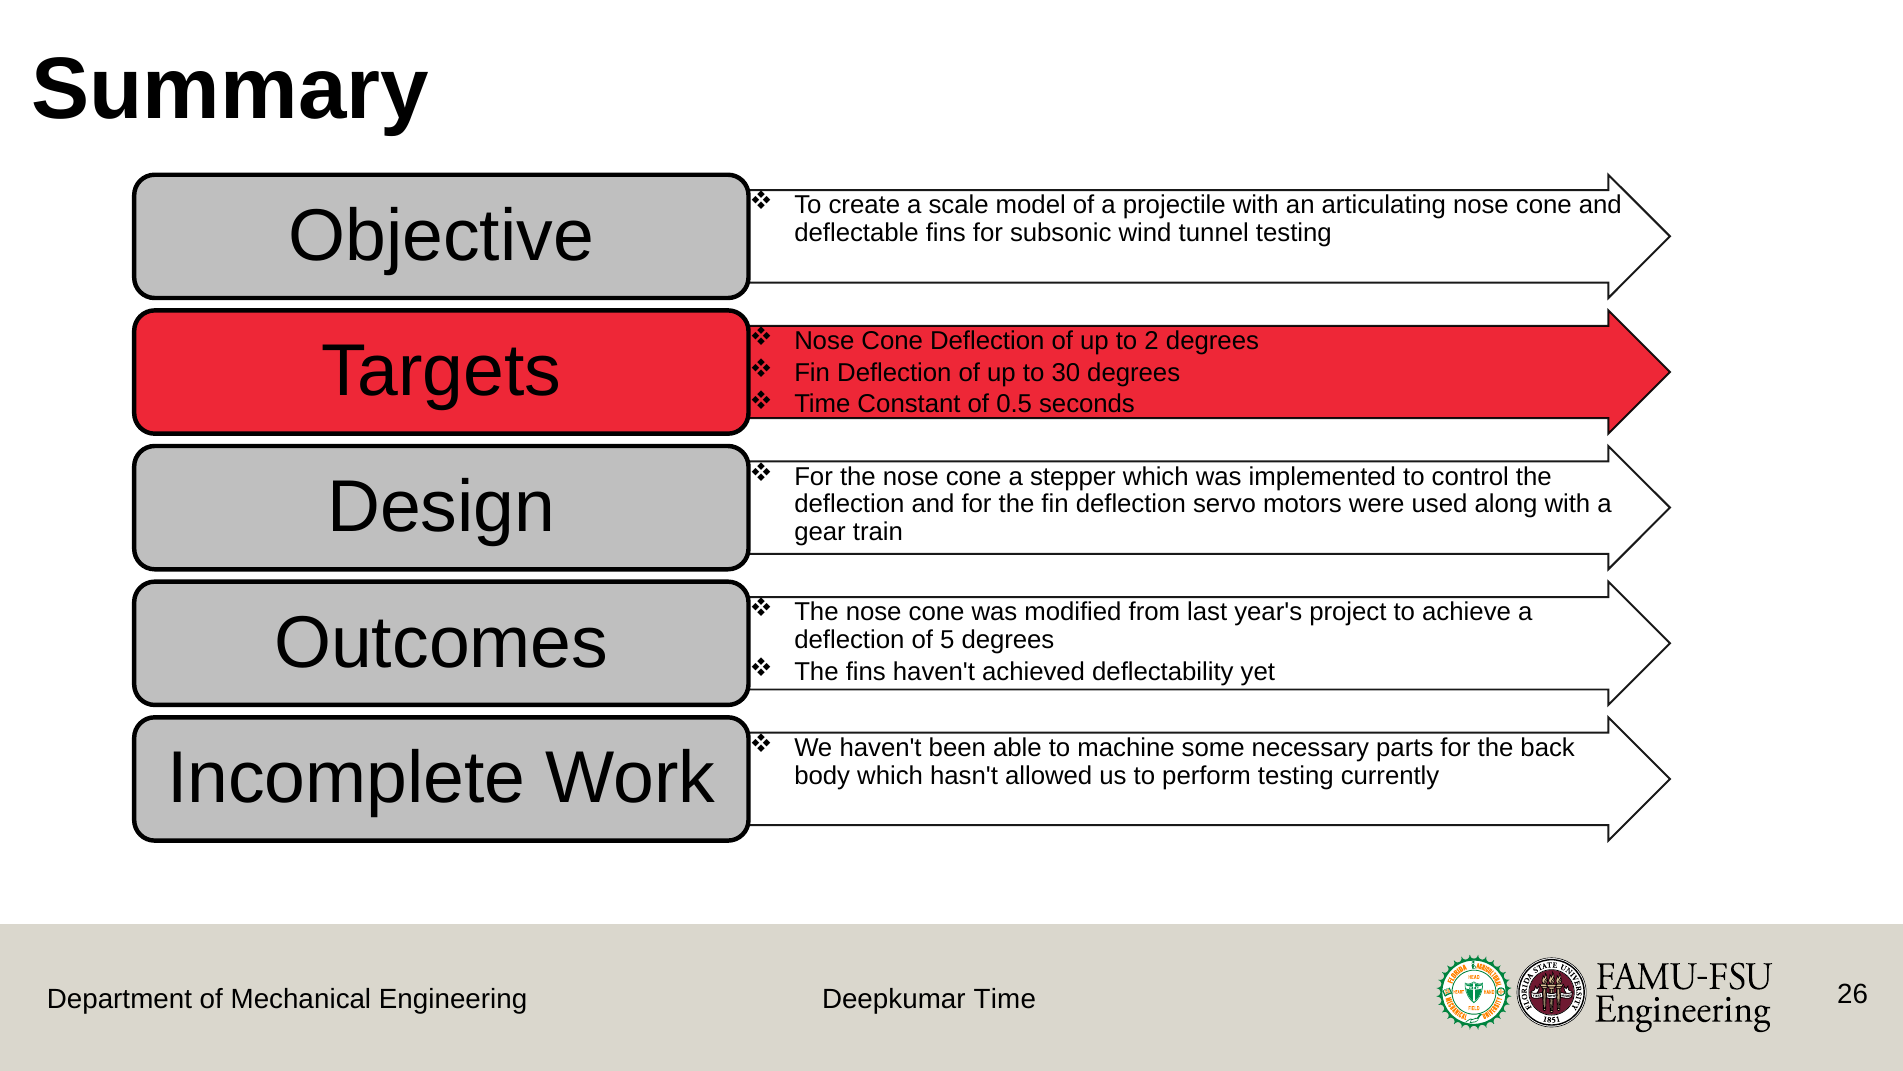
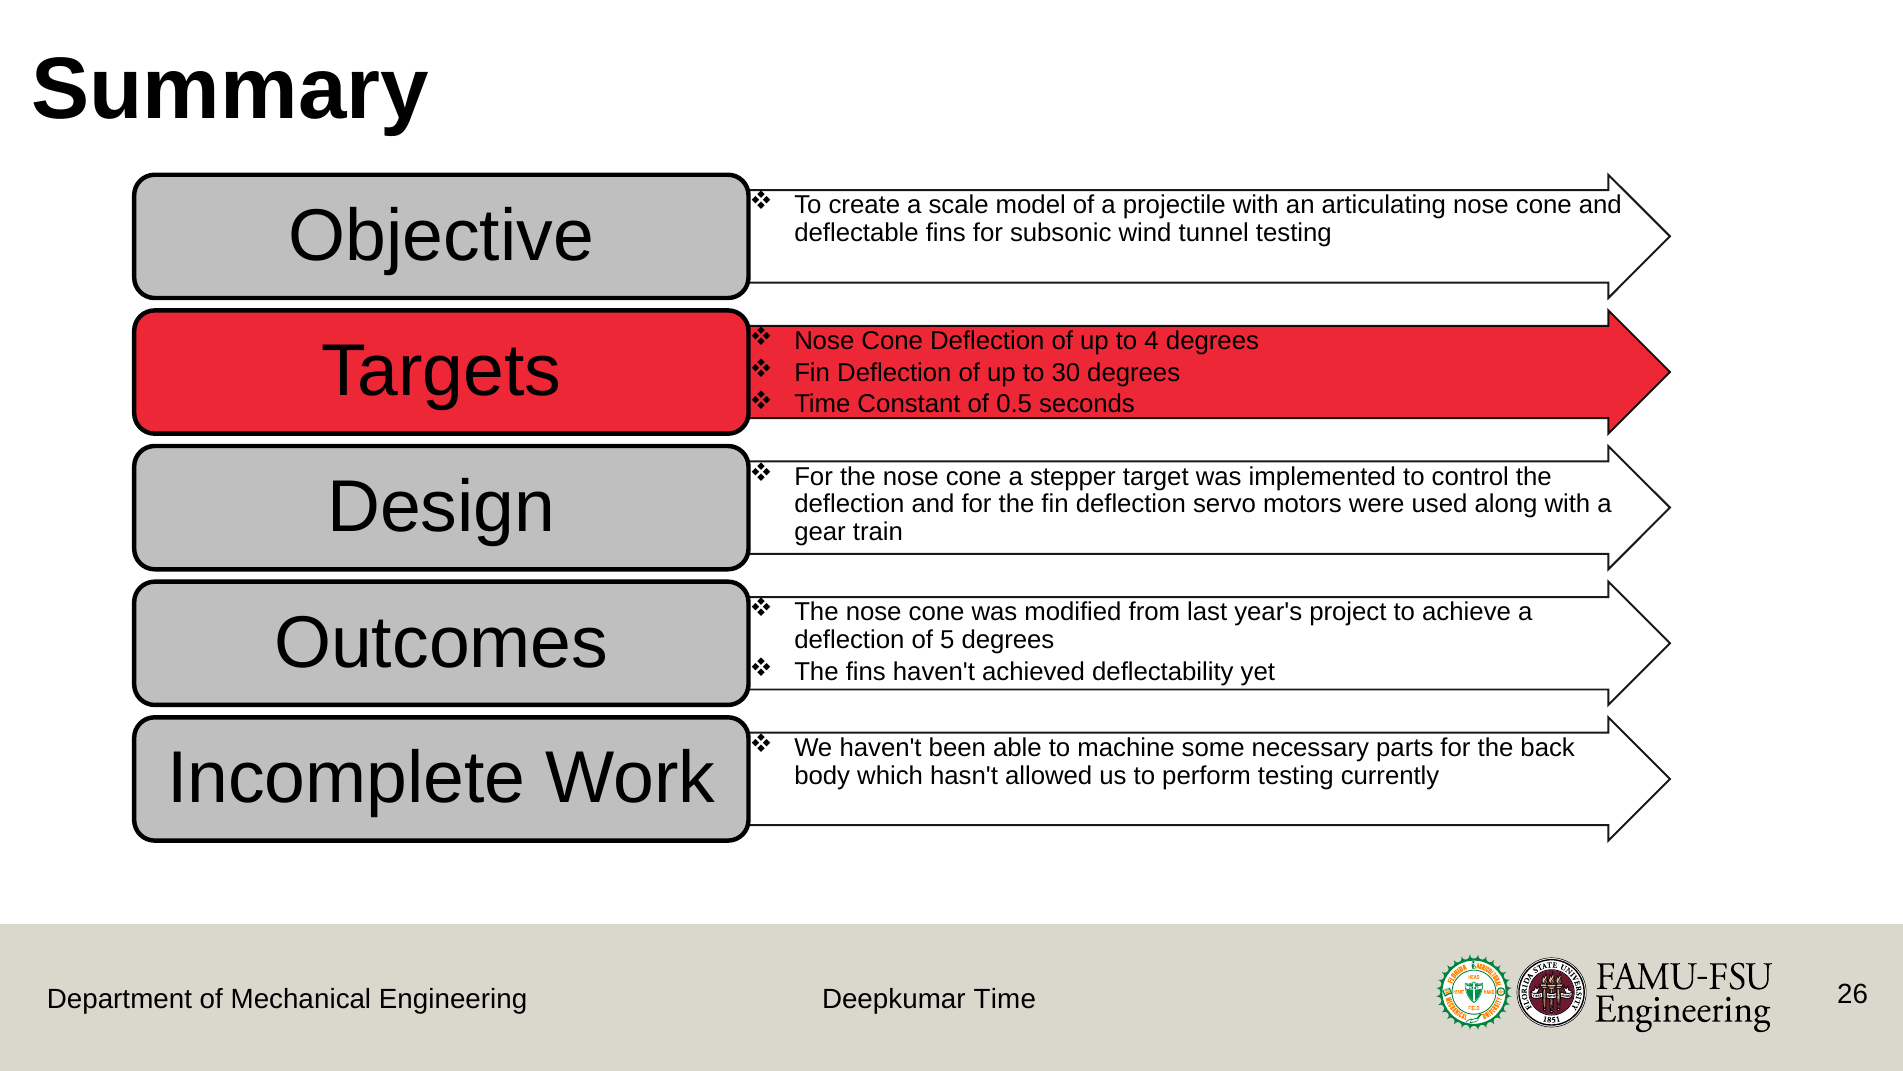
2: 2 -> 4
stepper which: which -> target
